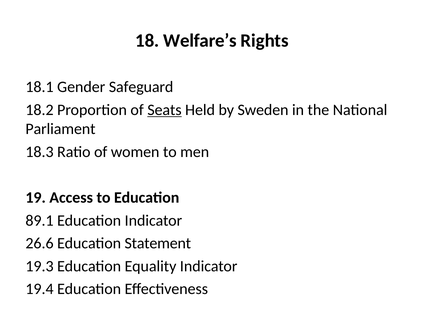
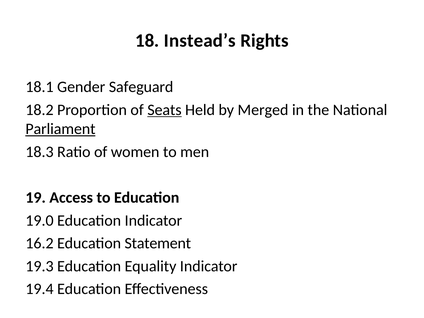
Welfare’s: Welfare’s -> Instead’s
Sweden: Sweden -> Merged
Parliament underline: none -> present
89.1: 89.1 -> 19.0
26.6: 26.6 -> 16.2
